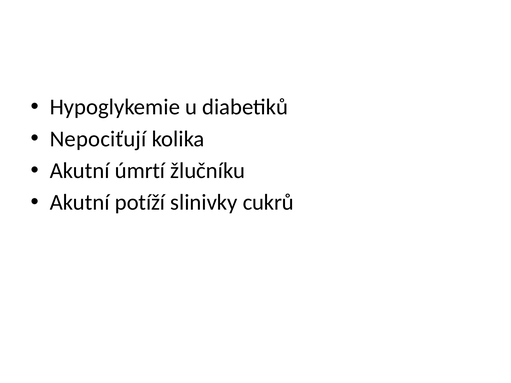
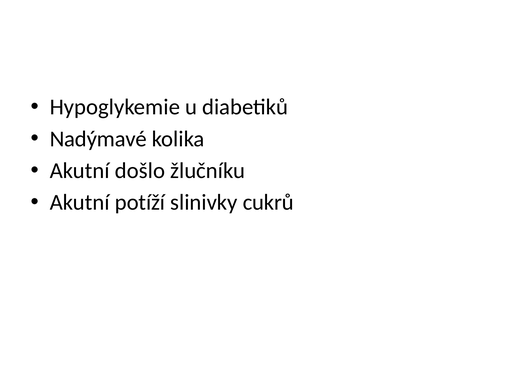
Nepociťují: Nepociťují -> Nadýmavé
úmrtí: úmrtí -> došlo
